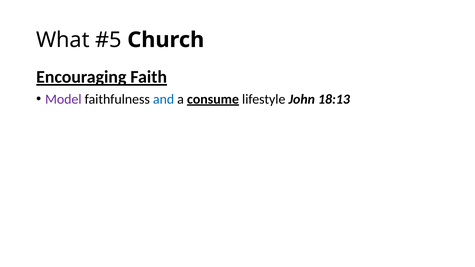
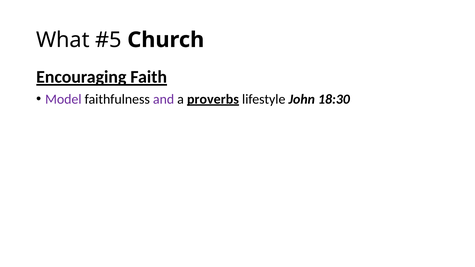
and colour: blue -> purple
consume: consume -> proverbs
18:13: 18:13 -> 18:30
